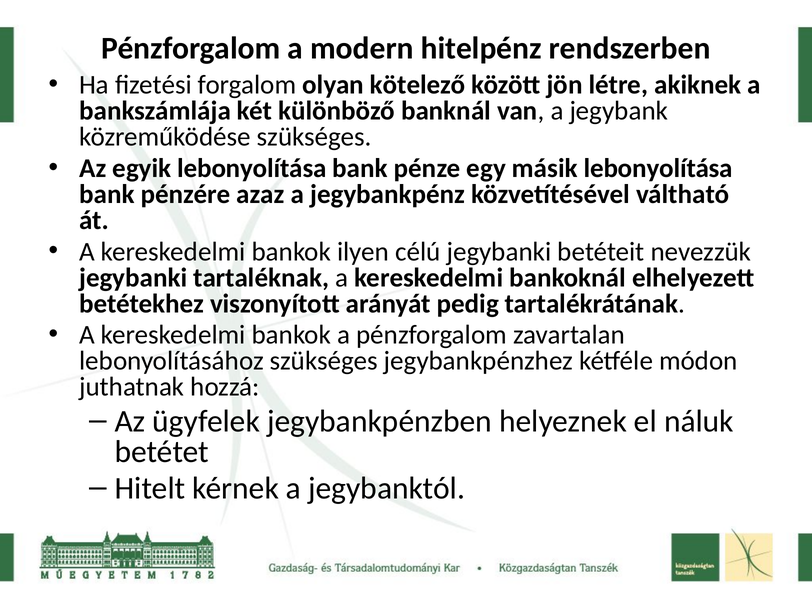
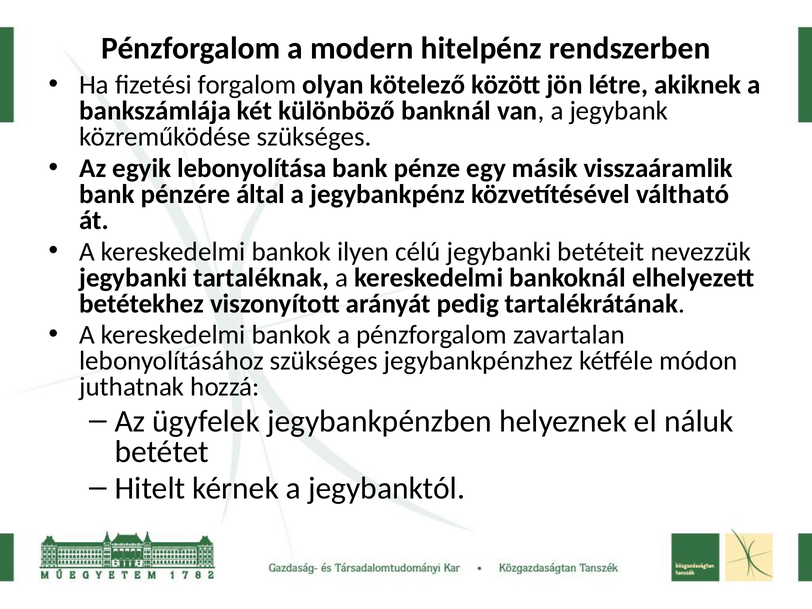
másik lebonyolítása: lebonyolítása -> visszaáramlik
azaz: azaz -> által
